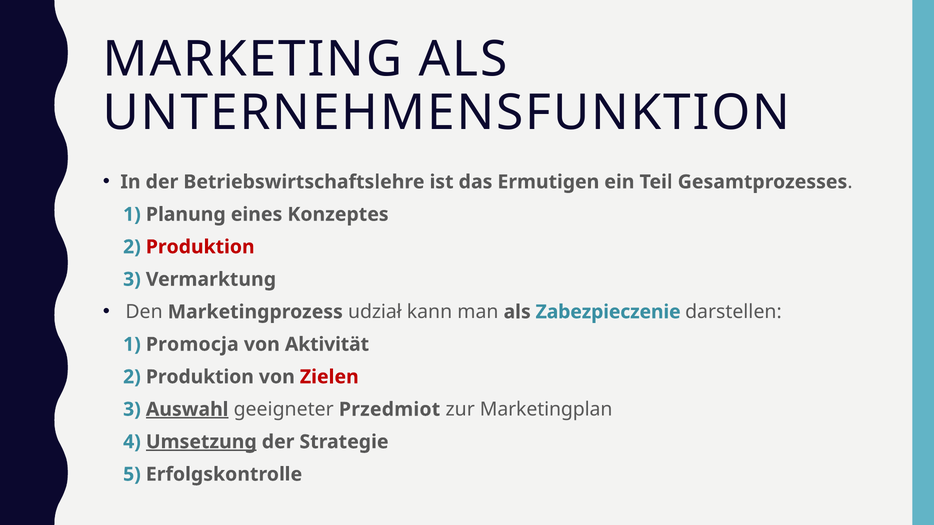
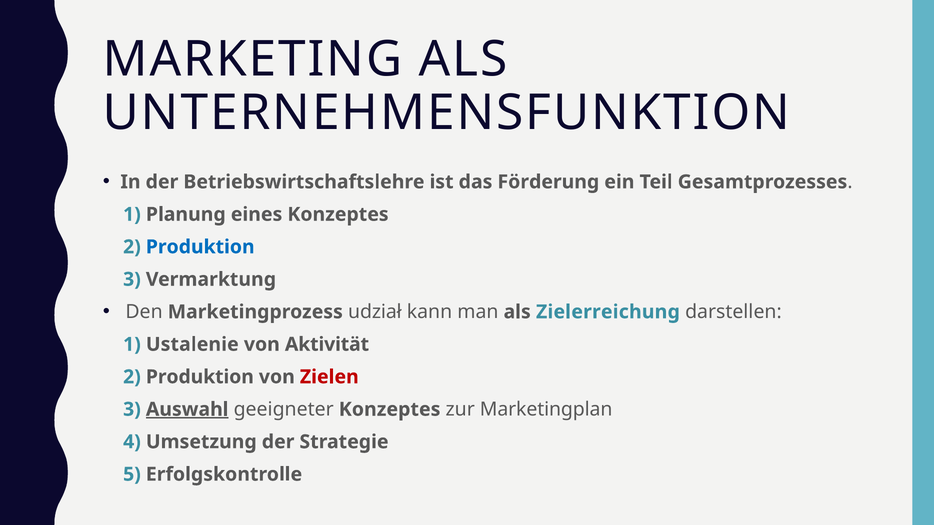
Ermutigen: Ermutigen -> Förderung
Produktion at (200, 247) colour: red -> blue
Zabezpieczenie: Zabezpieczenie -> Zielerreichung
Promocja: Promocja -> Ustalenie
geeigneter Przedmiot: Przedmiot -> Konzeptes
Umsetzung underline: present -> none
